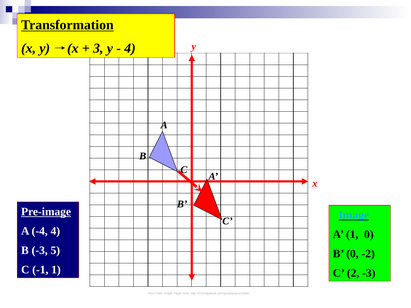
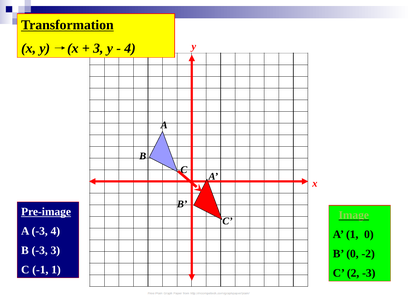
Image colour: light blue -> light green
A -4: -4 -> -3
-3 5: 5 -> 3
